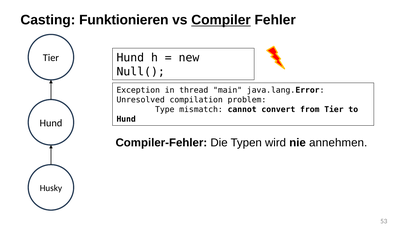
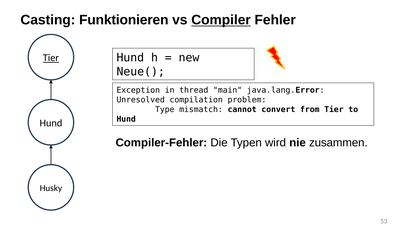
Tier at (51, 58) underline: none -> present
Null(: Null( -> Neue(
annehmen: annehmen -> zusammen
